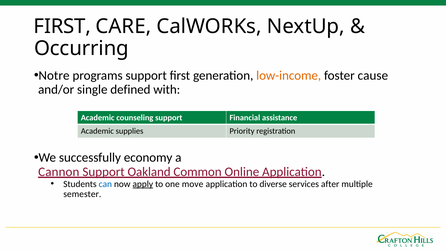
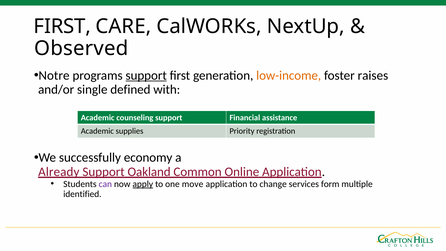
Occurring: Occurring -> Observed
support at (146, 75) underline: none -> present
cause: cause -> raises
Cannon: Cannon -> Already
can colour: blue -> purple
diverse: diverse -> change
after: after -> form
semester: semester -> identified
